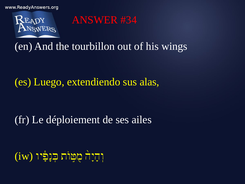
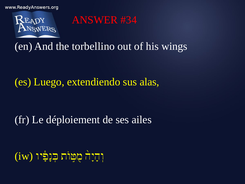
tourbillon: tourbillon -> torbellino
